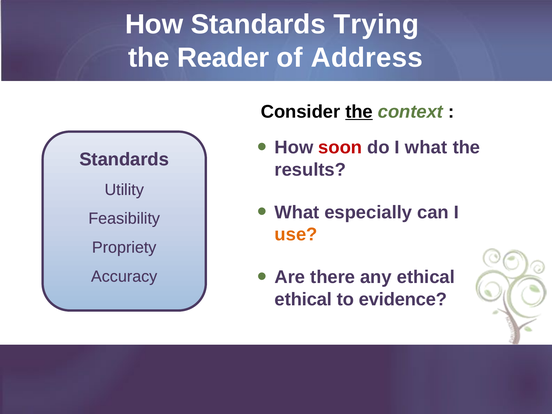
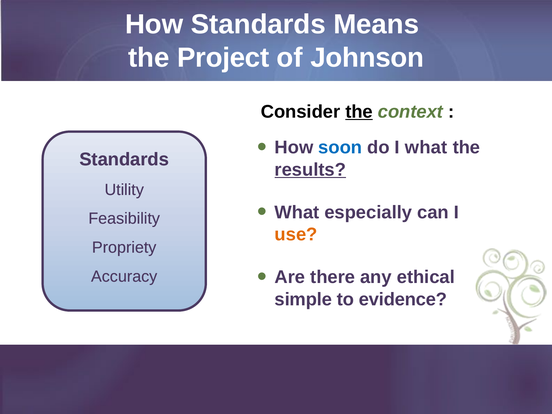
Trying: Trying -> Means
Reader: Reader -> Project
Address: Address -> Johnson
soon colour: red -> blue
results underline: none -> present
ethical at (303, 299): ethical -> simple
